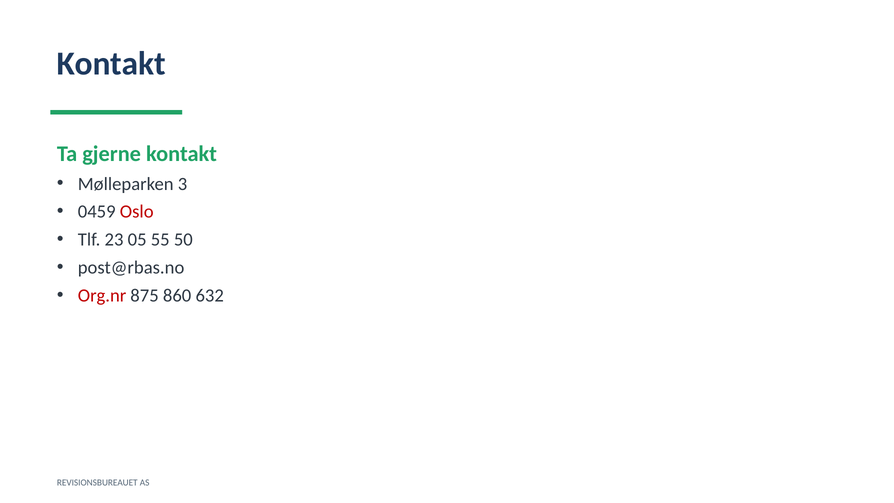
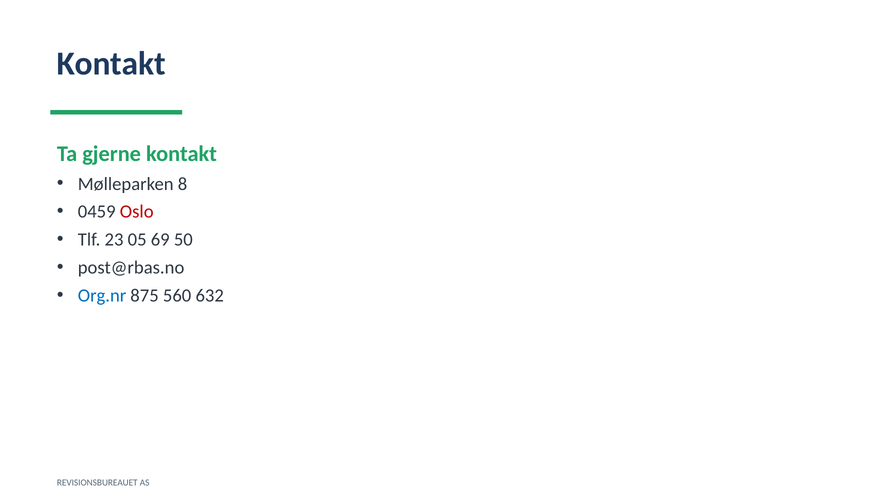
3: 3 -> 8
55: 55 -> 69
Org.nr colour: red -> blue
860: 860 -> 560
